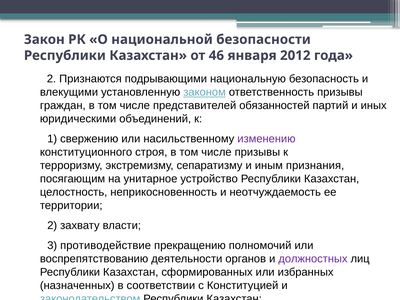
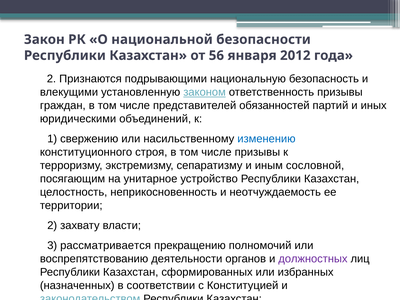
46: 46 -> 56
изменению colour: purple -> blue
признания: признания -> сословной
противодействие: противодействие -> рассматривается
